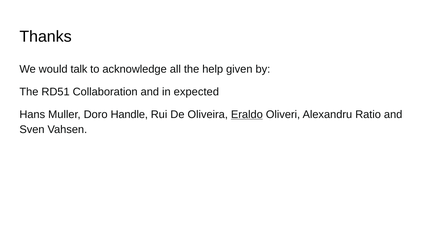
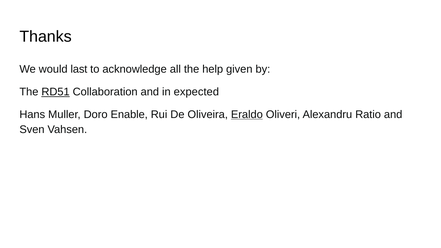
talk: talk -> last
RD51 underline: none -> present
Handle: Handle -> Enable
